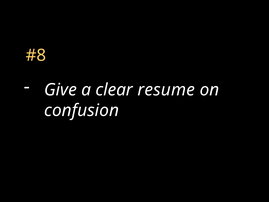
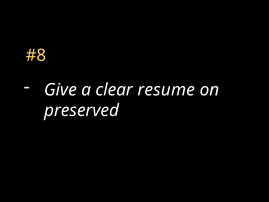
confusion: confusion -> preserved
